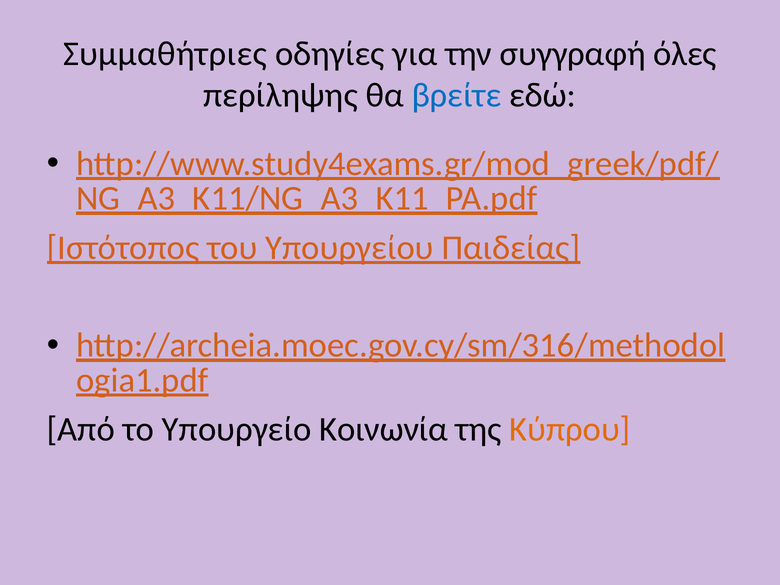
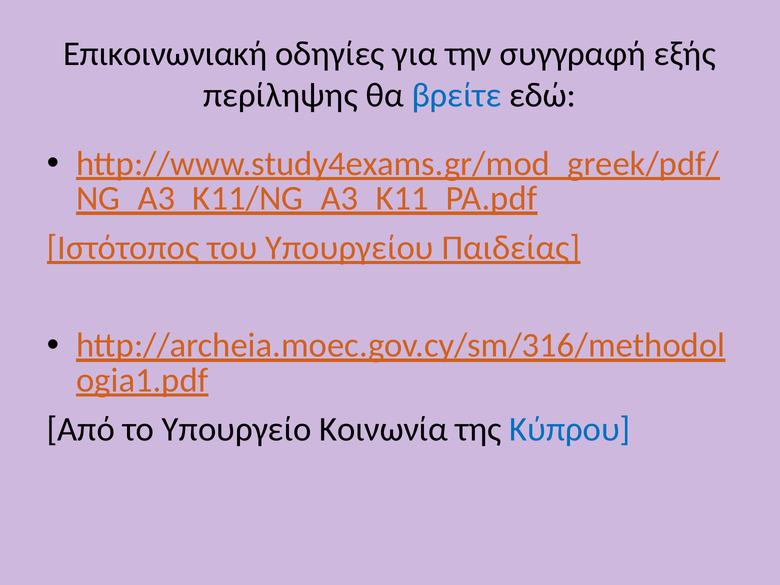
Συμμαθήτριες: Συμμαθήτριες -> Επικοινωνιακή
όλες: όλες -> εξής
Κύπρου colour: orange -> blue
